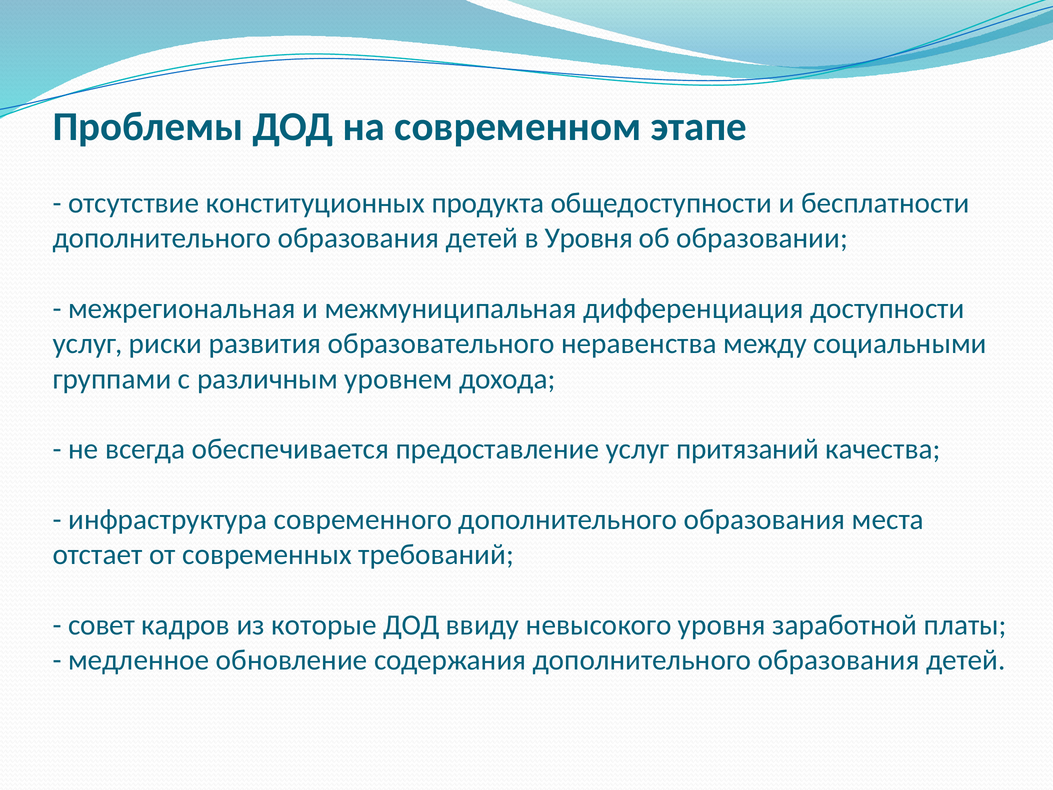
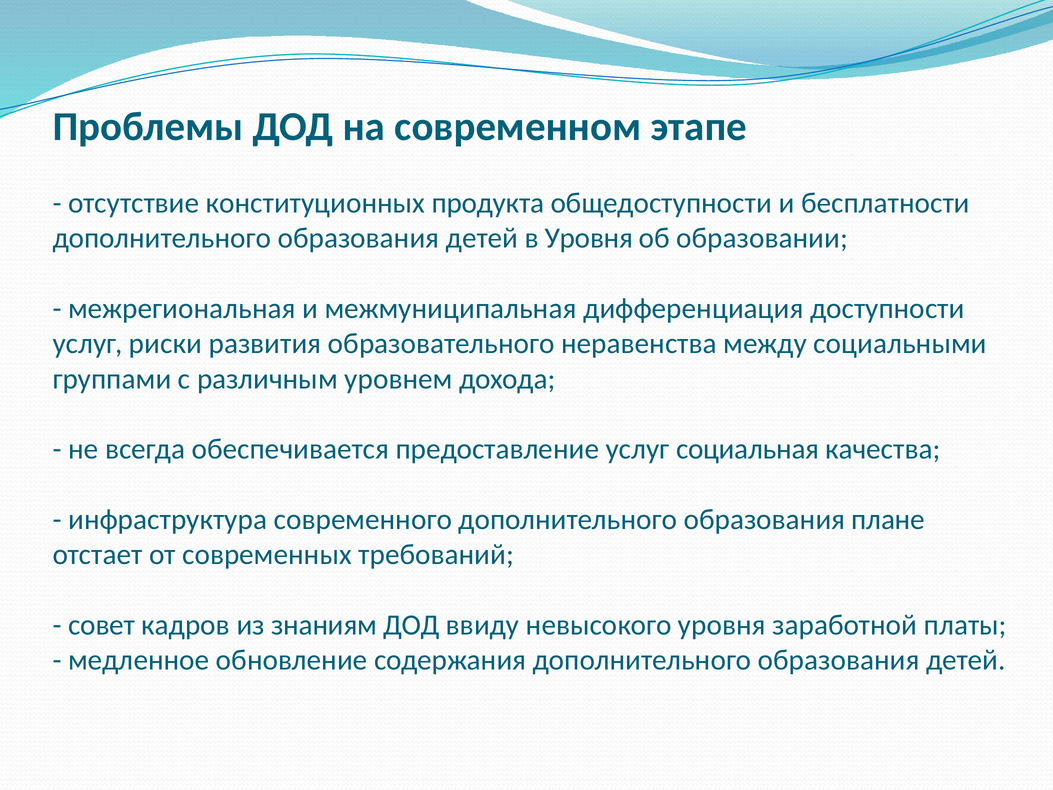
притязаний: притязаний -> социальная
места: места -> плане
которые: которые -> знаниям
